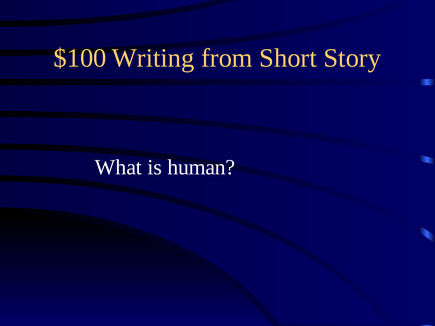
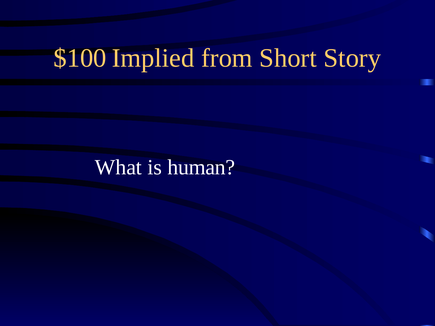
Writing: Writing -> Implied
